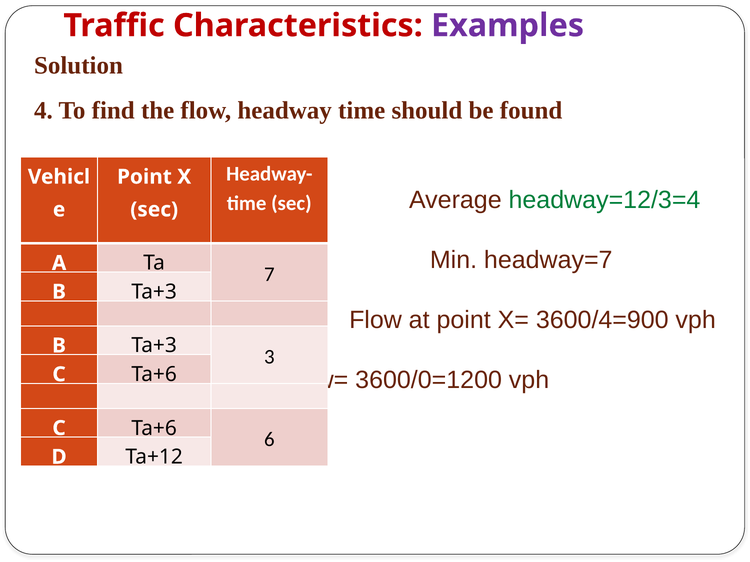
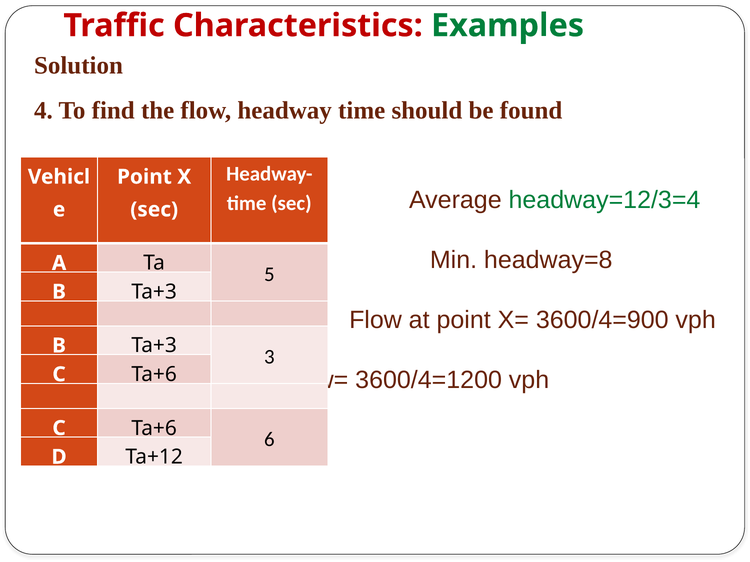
Examples colour: purple -> green
headway=7: headway=7 -> headway=8
7: 7 -> 5
3600/0=1200: 3600/0=1200 -> 3600/4=1200
